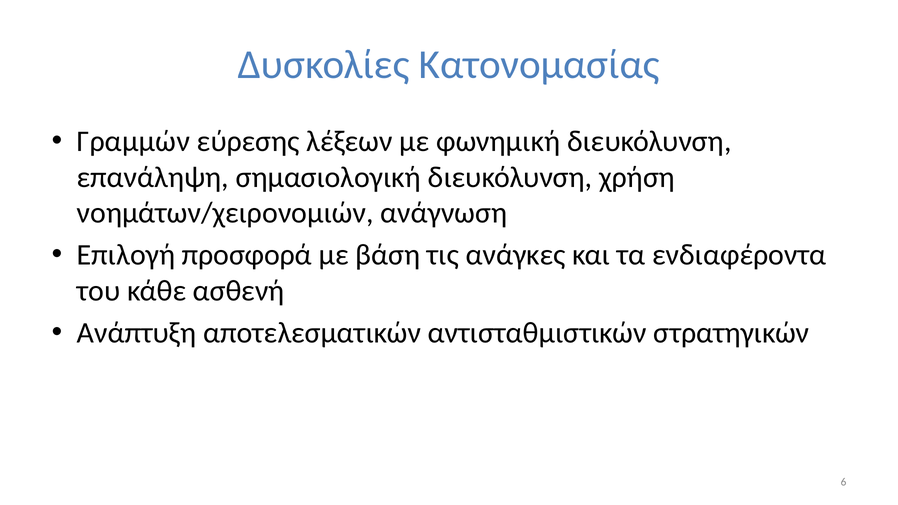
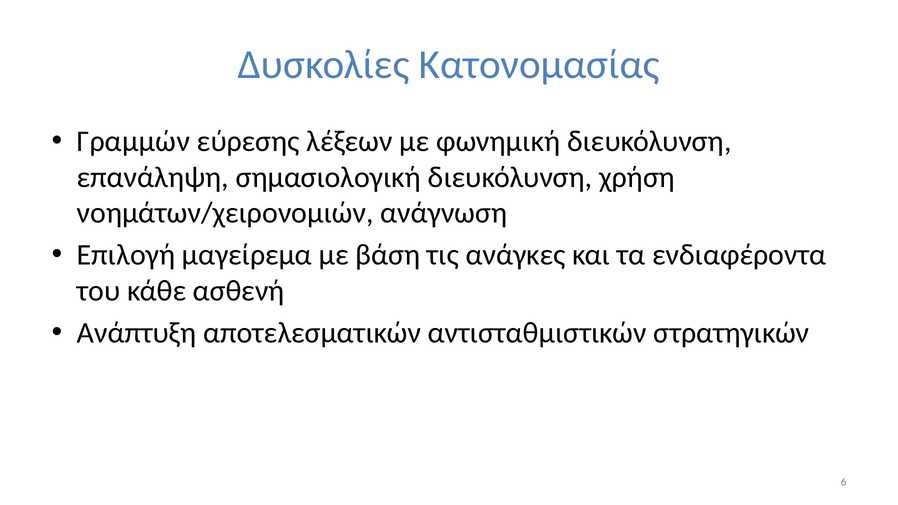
προσφορά: προσφορά -> μαγείρεμα
